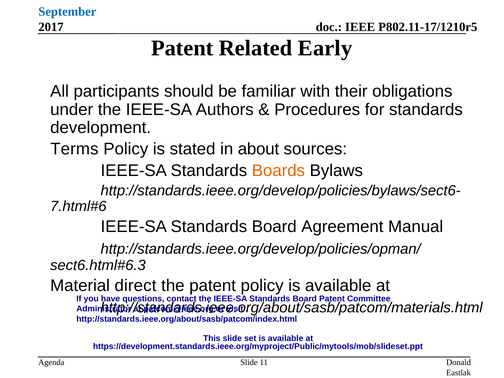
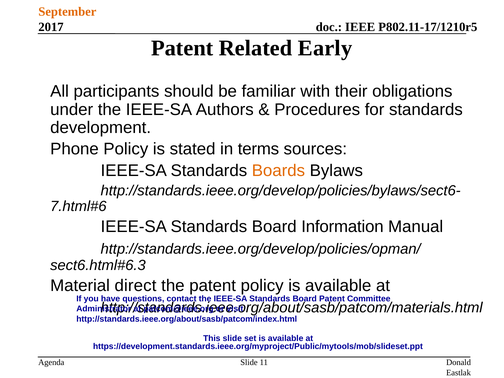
September colour: blue -> orange
Terms: Terms -> Phone
about: about -> terms
Agreement: Agreement -> Information
